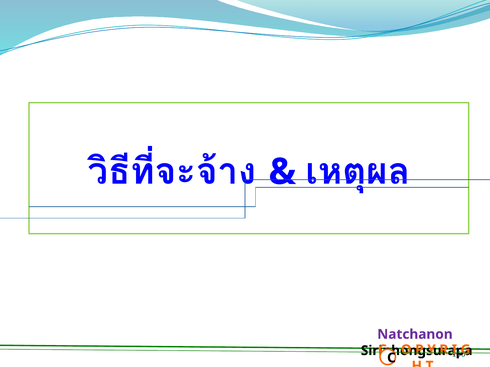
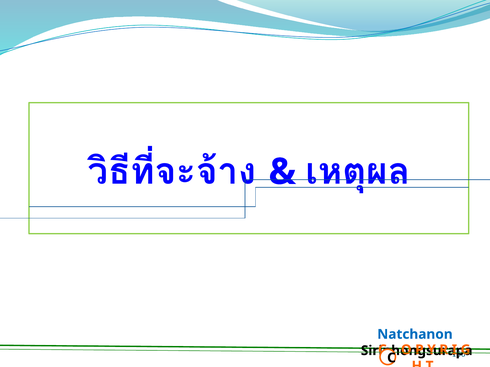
Natchanon colour: purple -> blue
